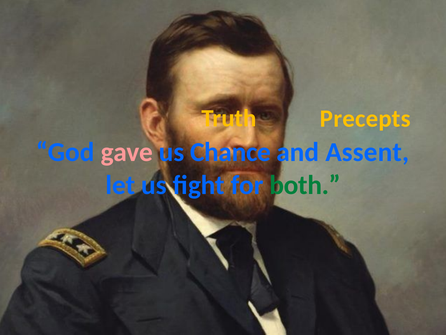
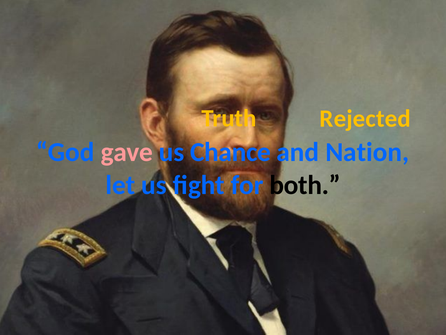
Precepts: Precepts -> Rejected
Assent: Assent -> Nation
both colour: green -> black
